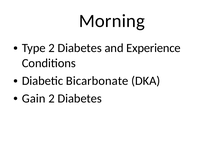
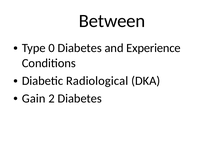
Morning: Morning -> Between
Type 2: 2 -> 0
Bicarbonate: Bicarbonate -> Radiological
